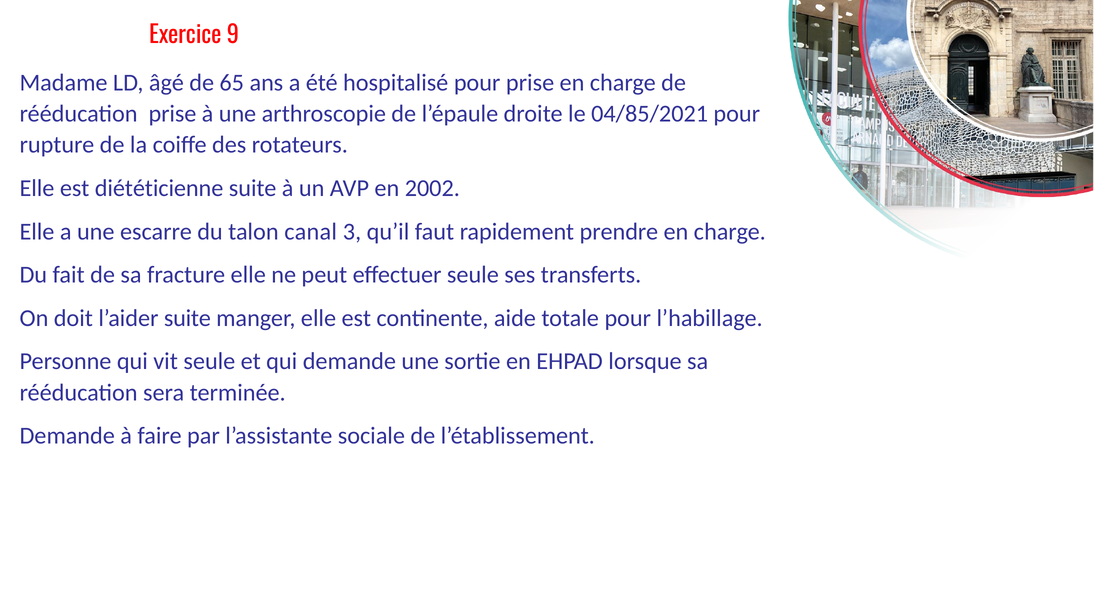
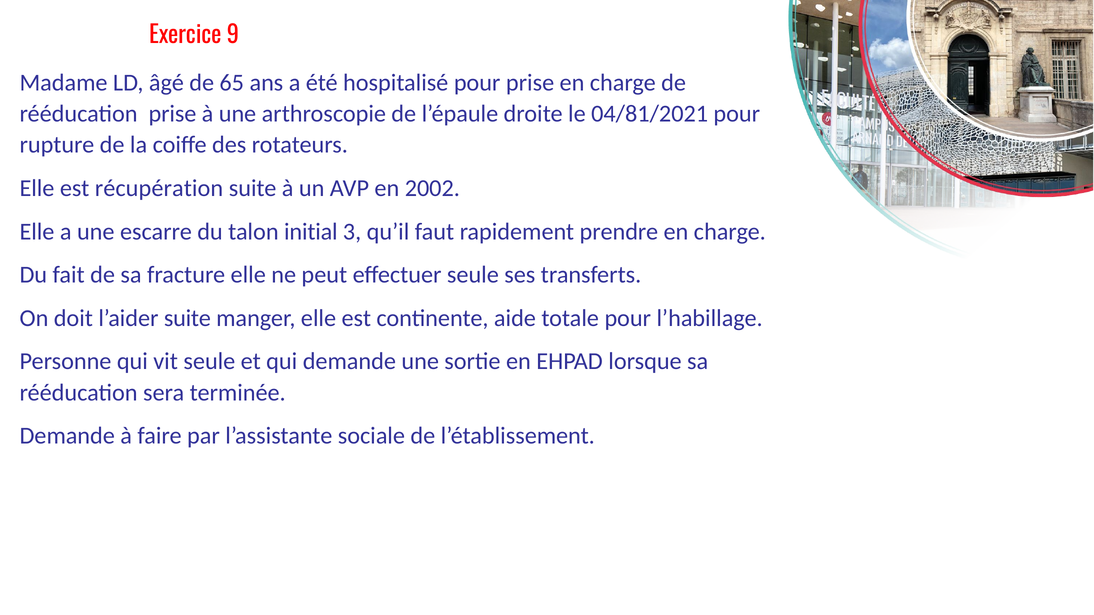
04/85/2021: 04/85/2021 -> 04/81/2021
diététicienne: diététicienne -> récupération
canal: canal -> initial
